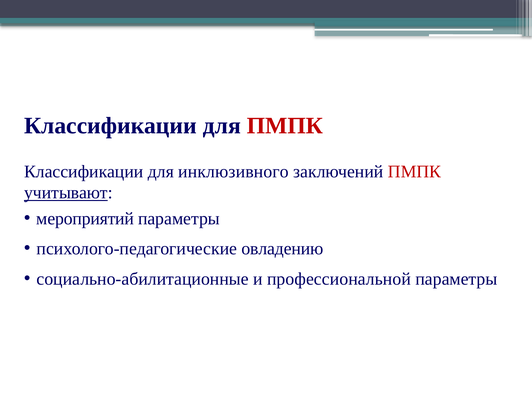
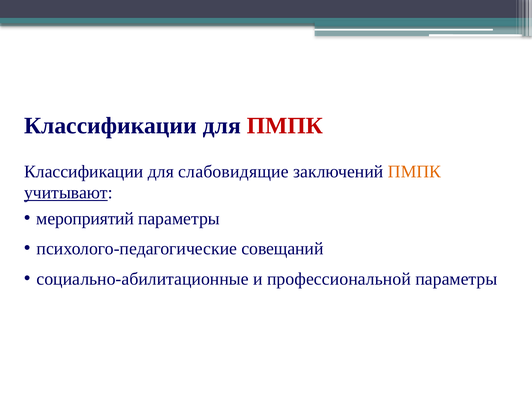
инклюзивного: инклюзивного -> слабовидящие
ПМПК at (414, 172) colour: red -> orange
овладению: овладению -> совещаний
